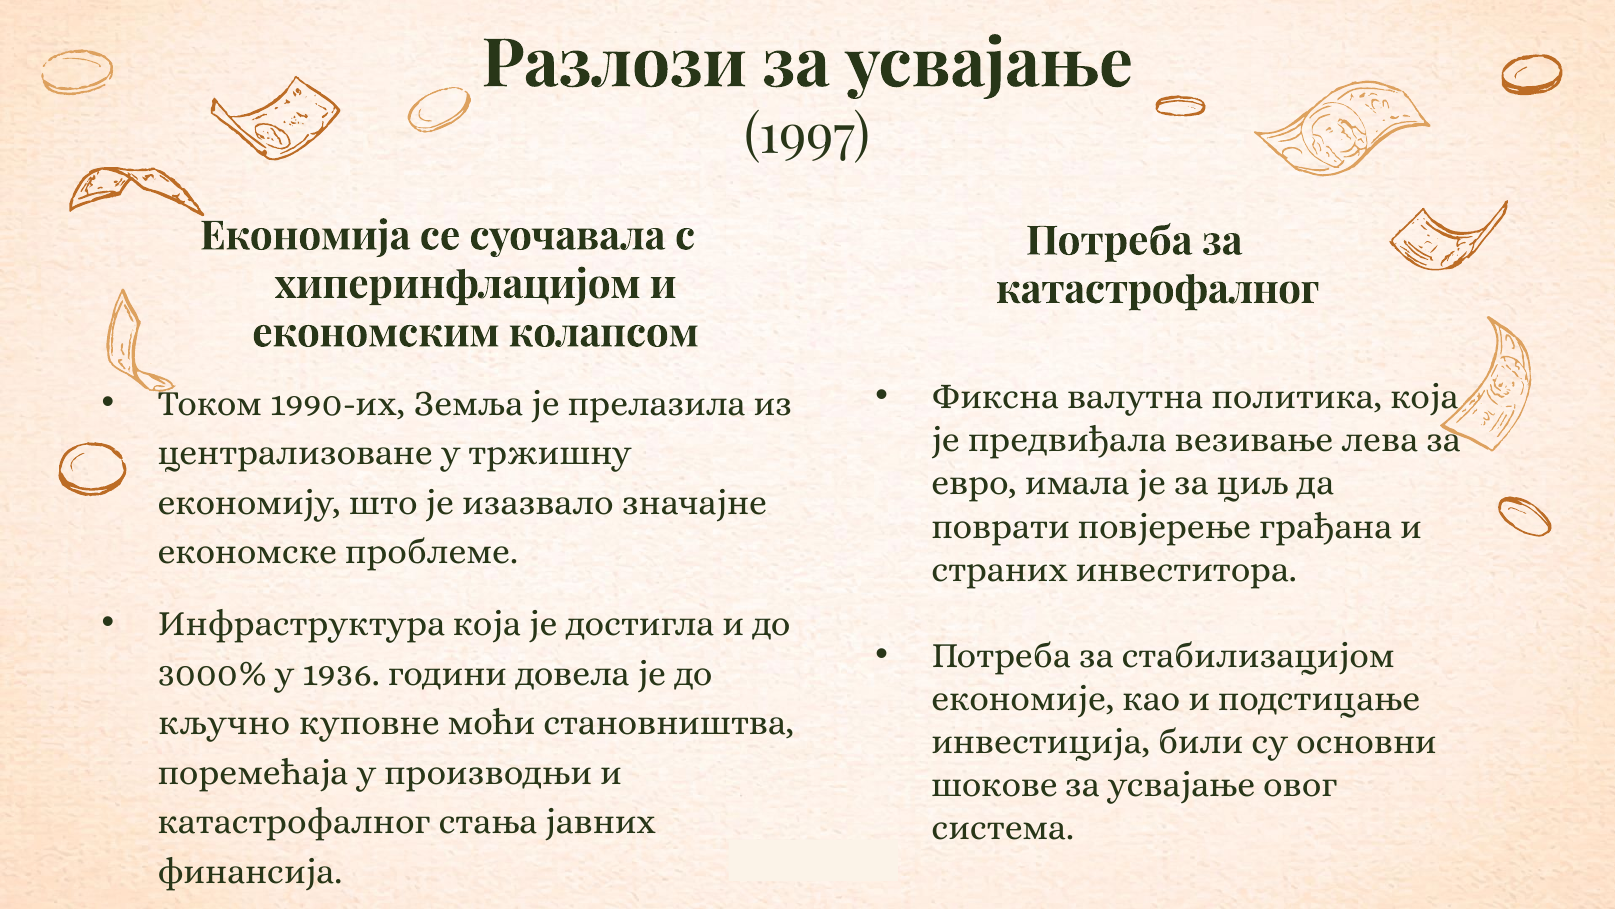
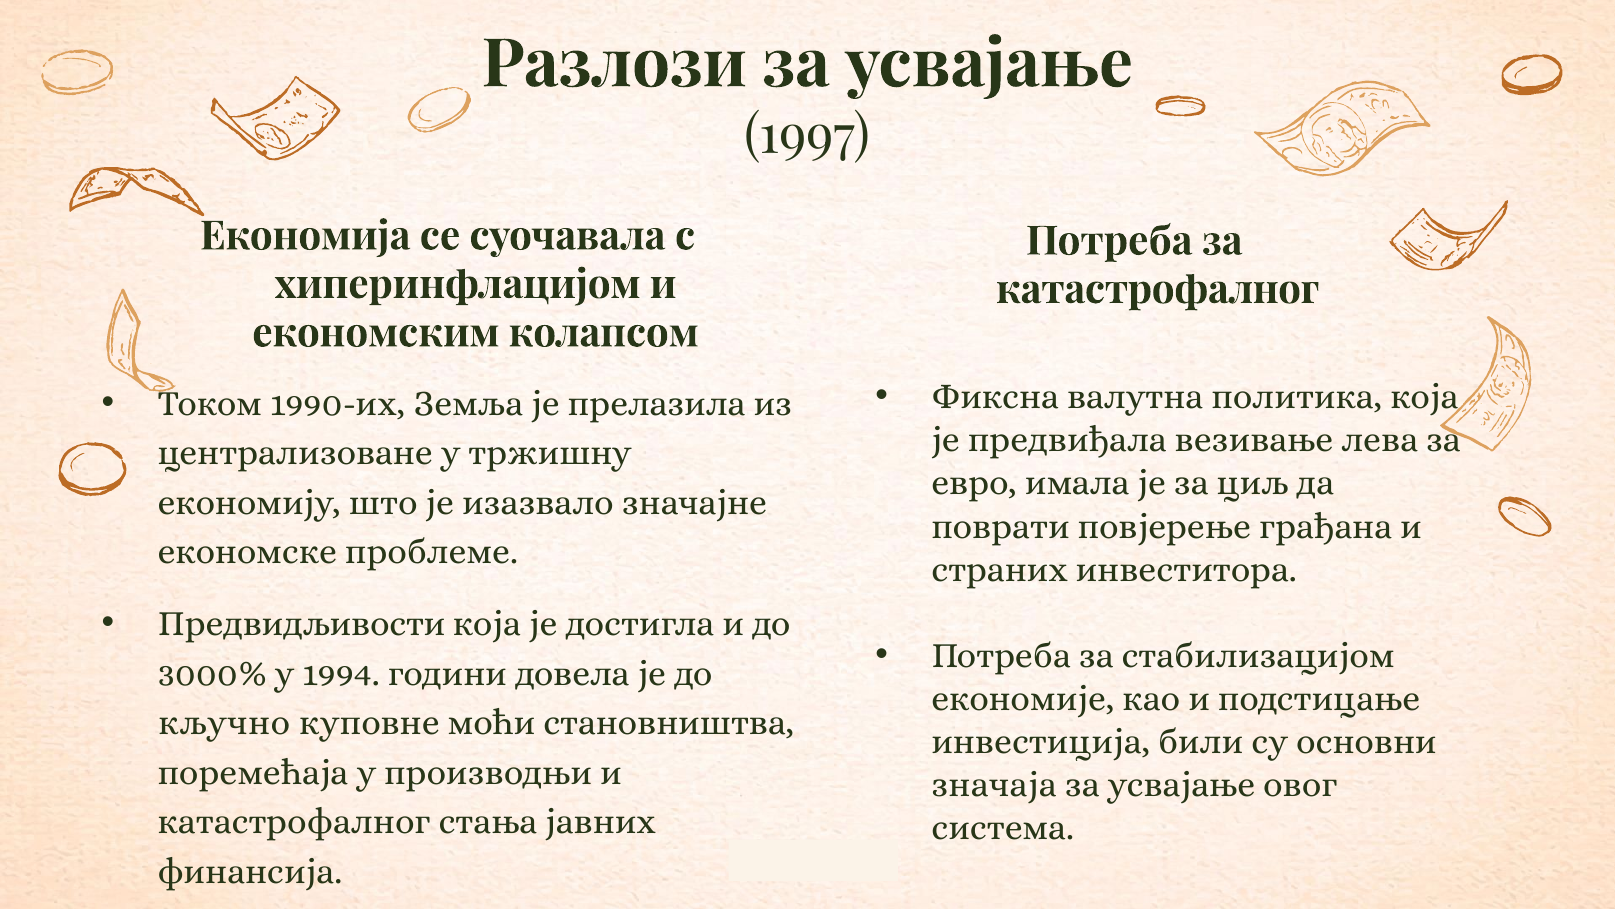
Инфраструктура: Инфраструктура -> Предвидљивости
1936: 1936 -> 1994
шокове: шокове -> значаја
